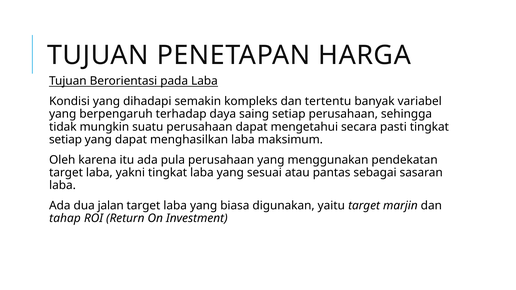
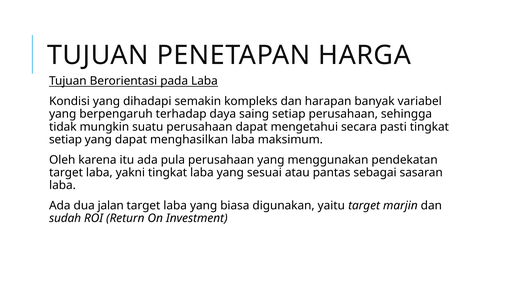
tertentu: tertentu -> harapan
tahap: tahap -> sudah
